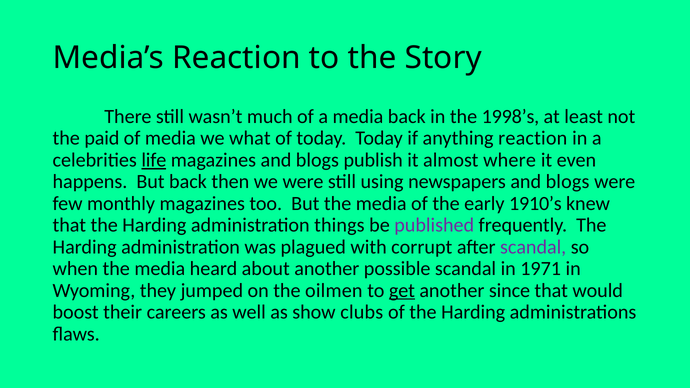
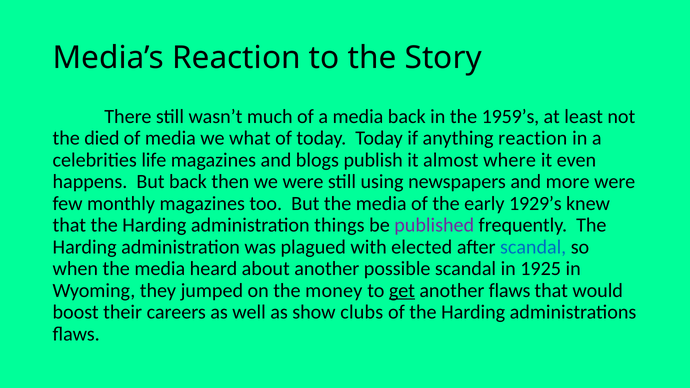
1998’s: 1998’s -> 1959’s
paid: paid -> died
life underline: present -> none
newspapers and blogs: blogs -> more
1910’s: 1910’s -> 1929’s
corrupt: corrupt -> elected
scandal at (533, 247) colour: purple -> blue
1971: 1971 -> 1925
oilmen: oilmen -> money
another since: since -> flaws
